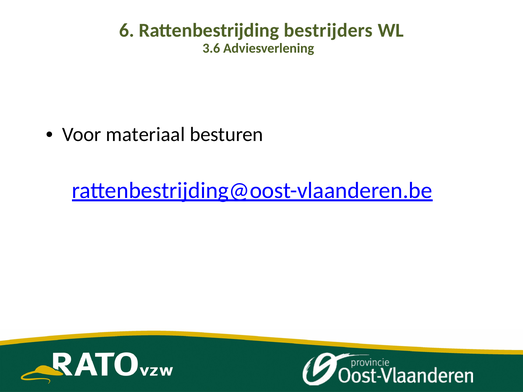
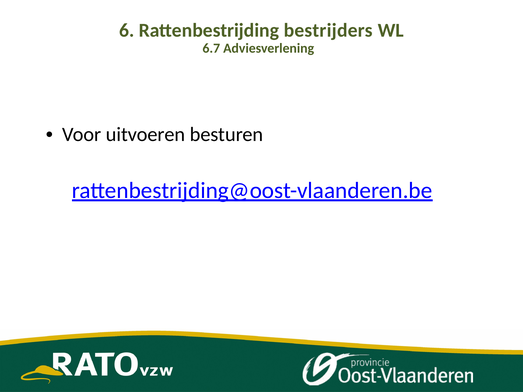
3.6: 3.6 -> 6.7
materiaal: materiaal -> uitvoeren
